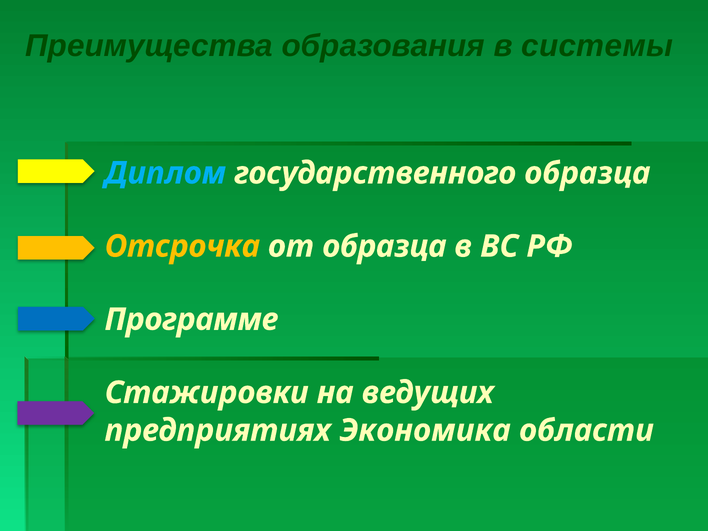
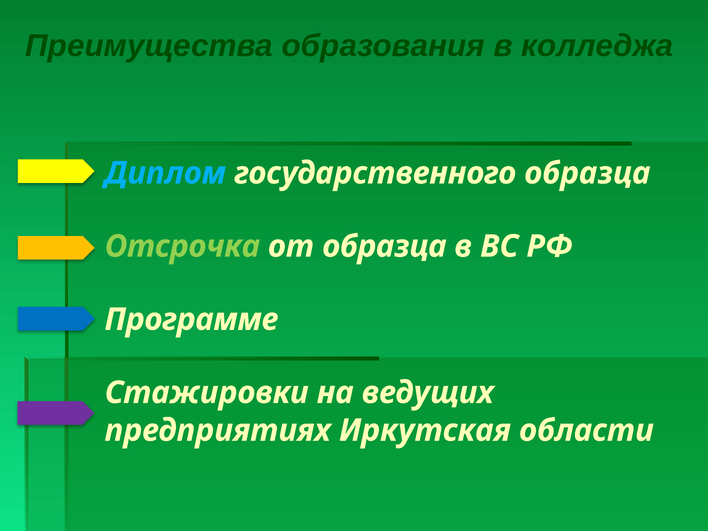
системы: системы -> колледжа
Отсрочка colour: yellow -> light green
Экономика: Экономика -> Иркутская
